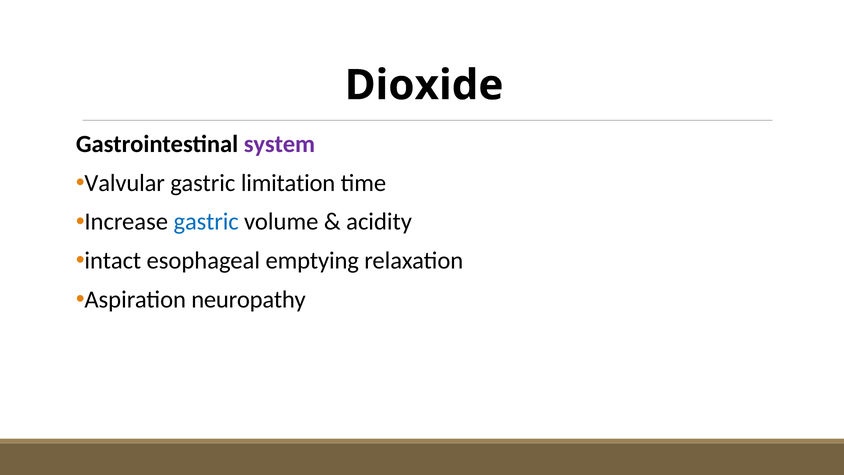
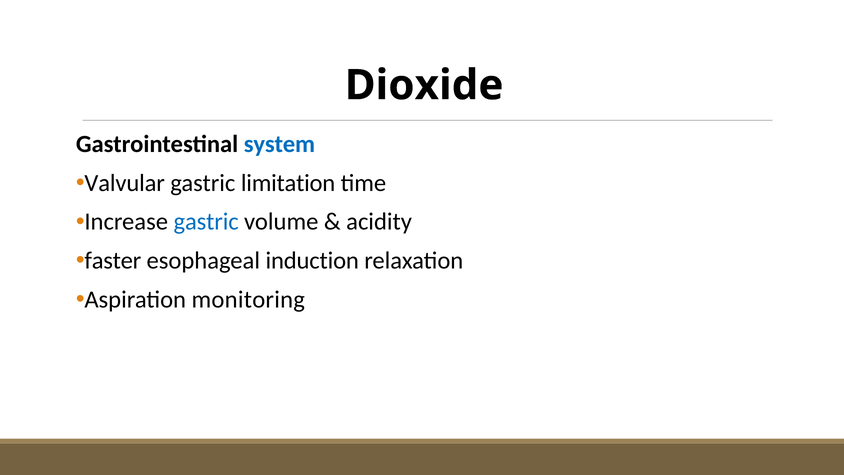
system colour: purple -> blue
intact: intact -> faster
emptying: emptying -> induction
neuropathy: neuropathy -> monitoring
